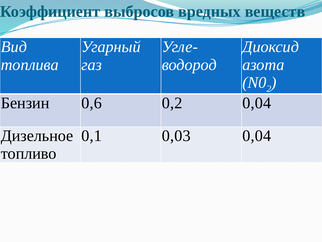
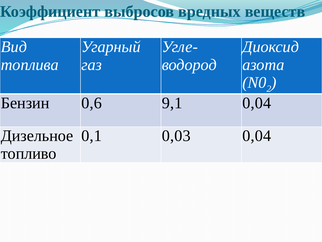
0,2: 0,2 -> 9,1
